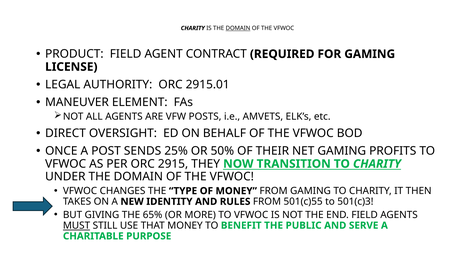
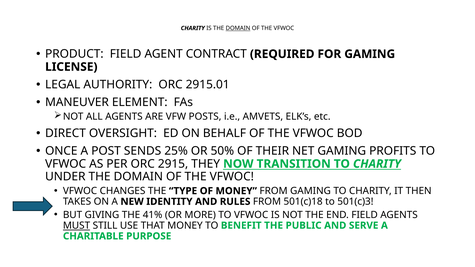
501(c)55: 501(c)55 -> 501(c)18
65%: 65% -> 41%
